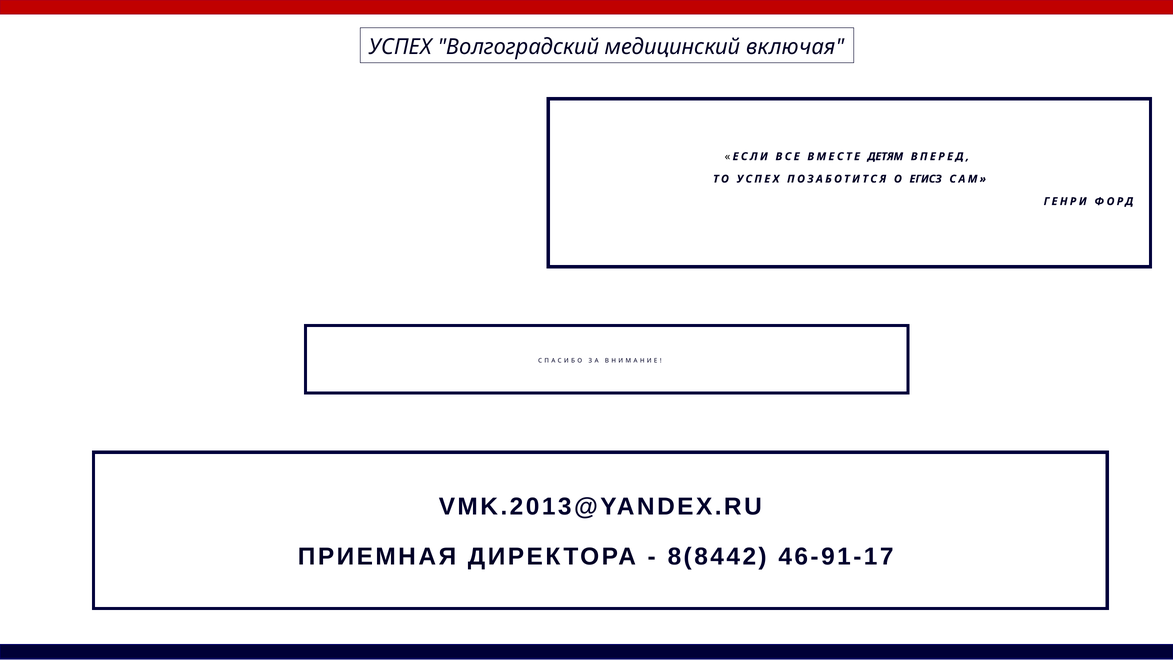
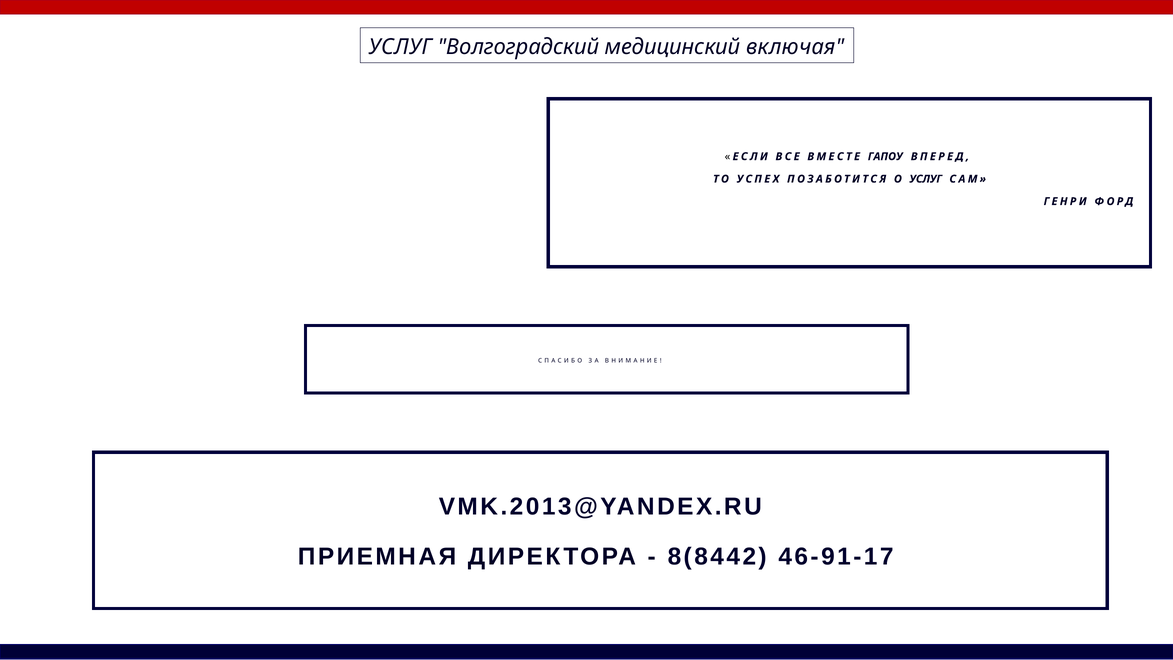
УСПЕХ at (400, 47): УСПЕХ -> УСЛУГ
ДЕТЯМ: ДЕТЯМ -> ГАПОУ
О ЕГИСЗ: ЕГИСЗ -> УСЛУГ
